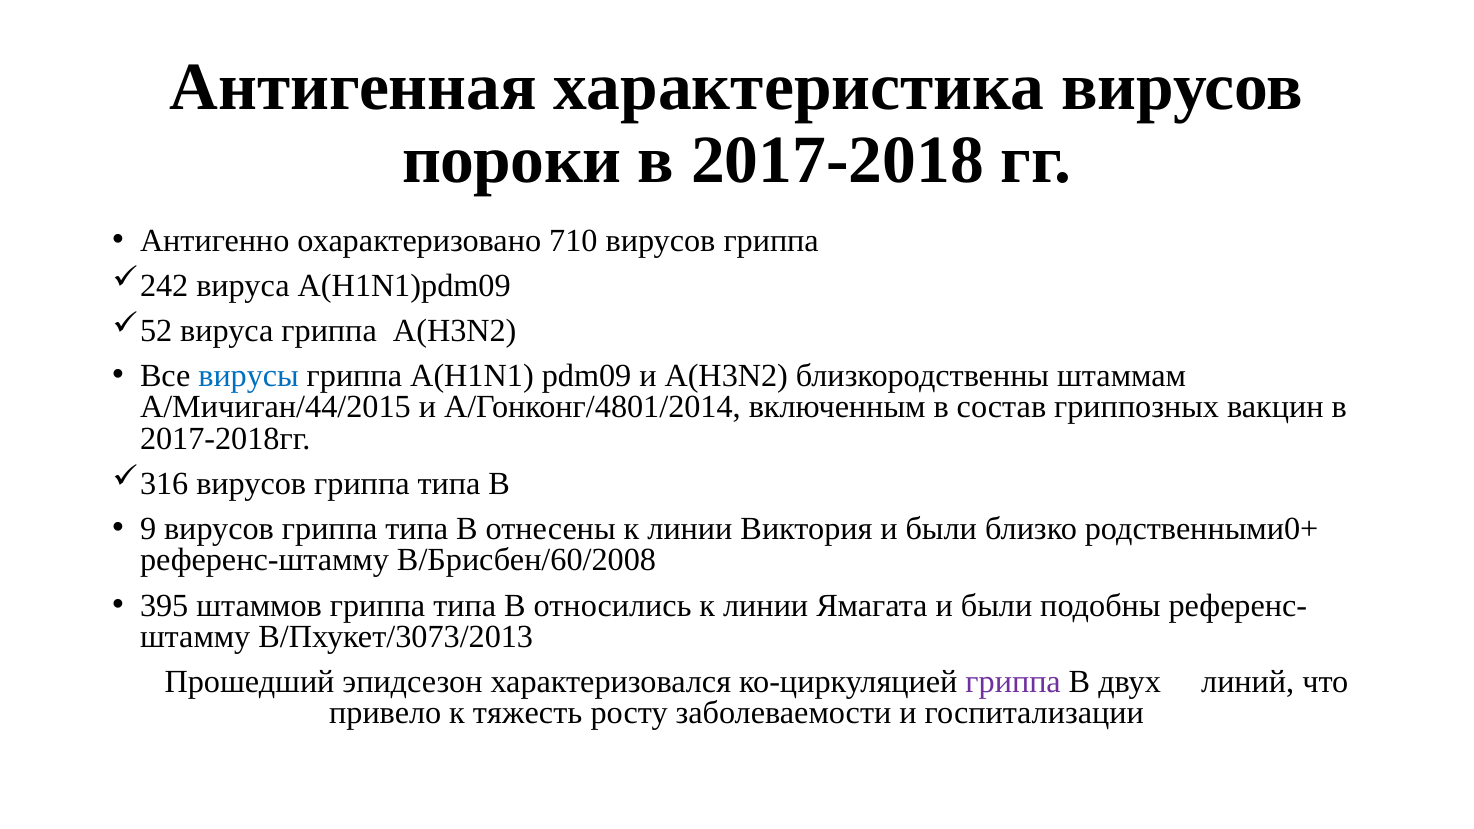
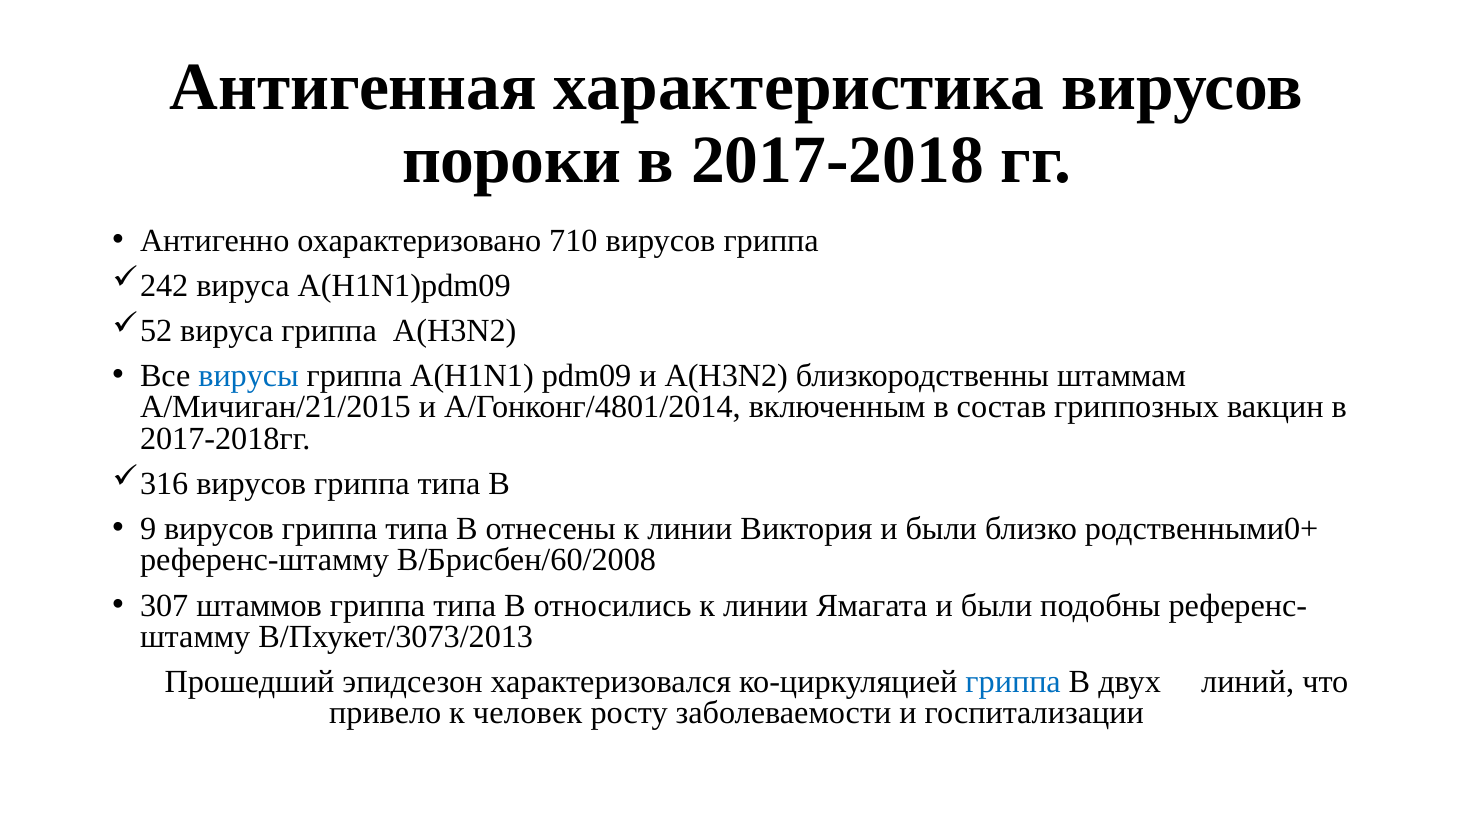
А/Мичиган/44/2015: А/Мичиган/44/2015 -> А/Мичиган/21/2015
395: 395 -> 307
гриппа at (1013, 682) colour: purple -> blue
тяжесть: тяжесть -> человек
